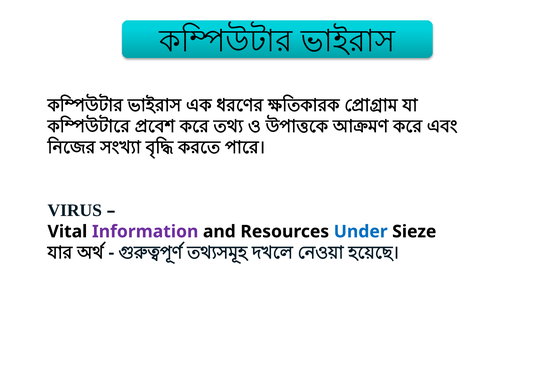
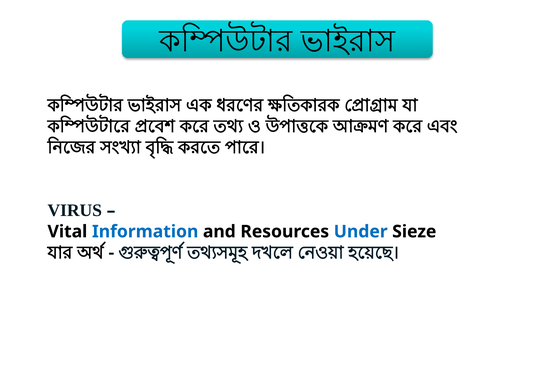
Information colour: purple -> blue
